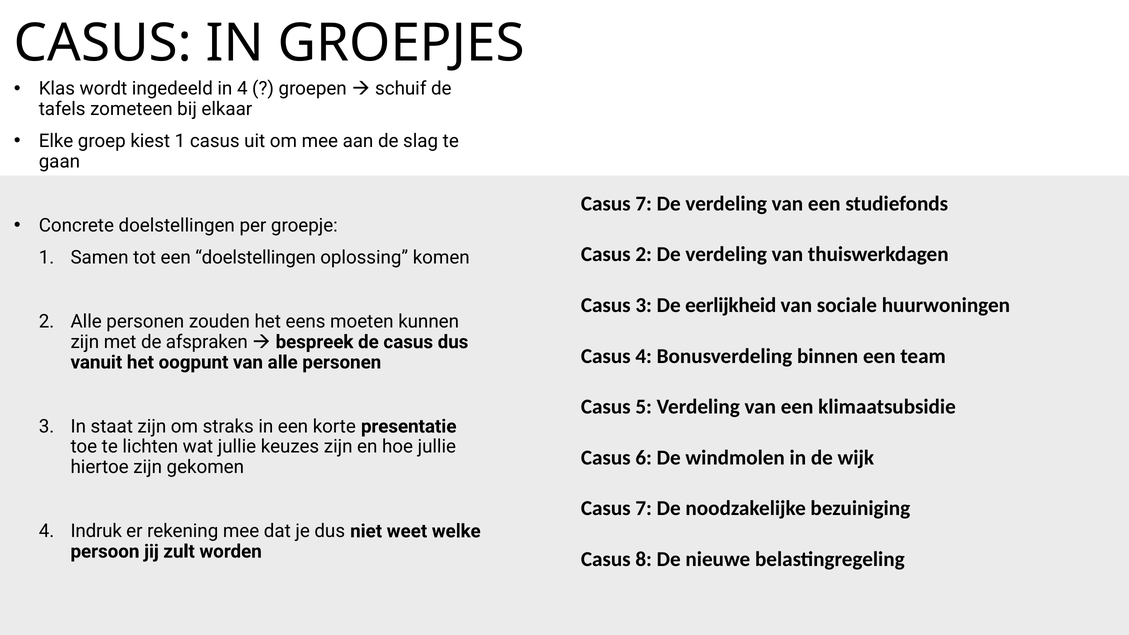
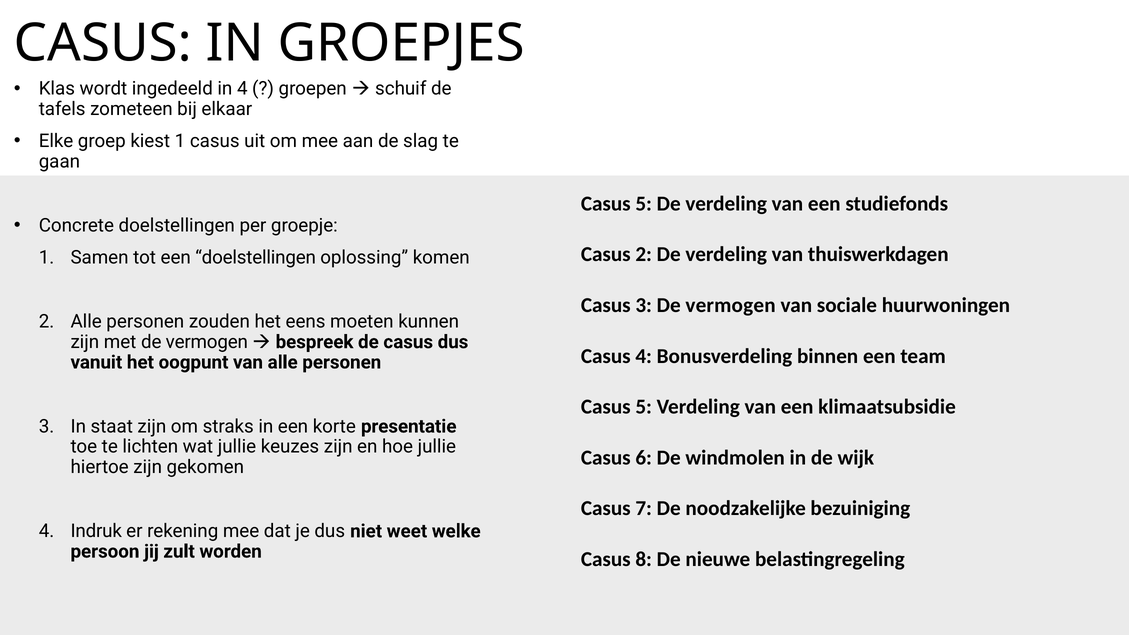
7 at (644, 204): 7 -> 5
3 De eerlijkheid: eerlijkheid -> vermogen
met de afspraken: afspraken -> vermogen
